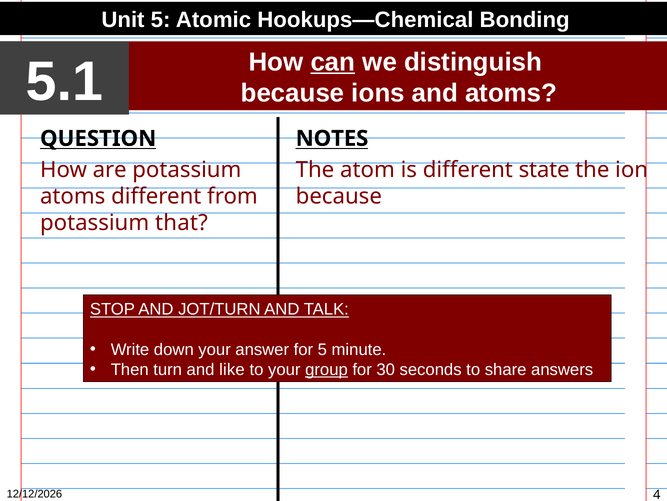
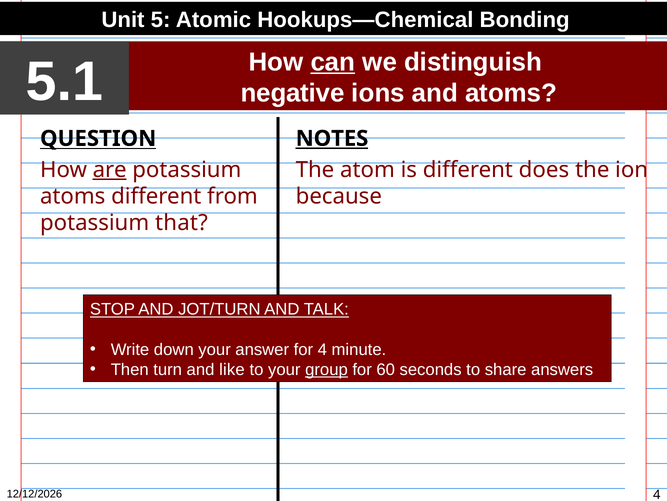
because at (293, 93): because -> negative
NOTES underline: none -> present
are underline: none -> present
state: state -> does
for 5: 5 -> 4
30: 30 -> 60
